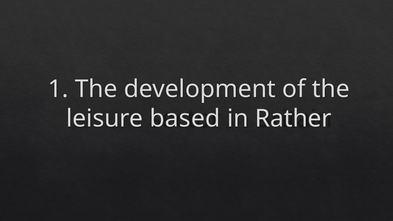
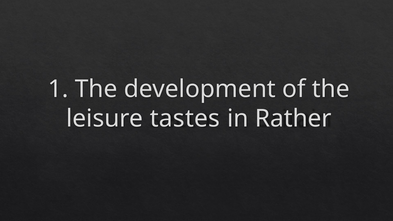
based: based -> tastes
